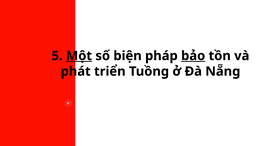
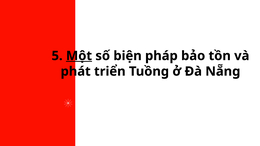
bảo underline: present -> none
